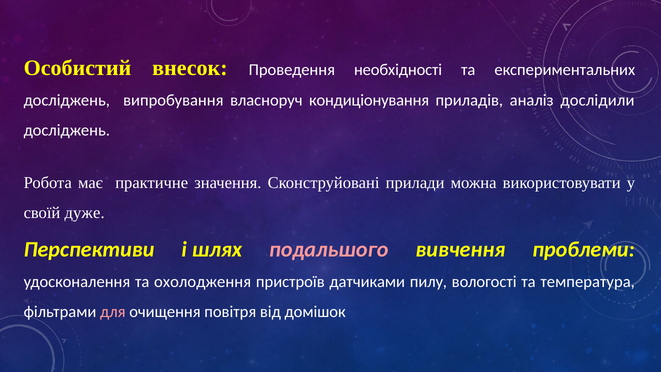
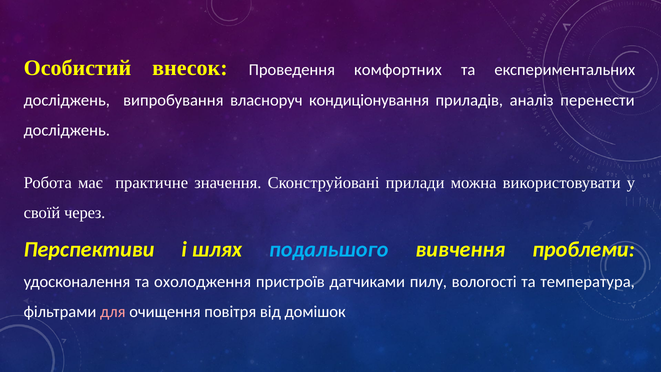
необхідності: необхідності -> комфортних
дослідили: дослідили -> перенести
дуже: дуже -> через
подальшого colour: pink -> light blue
